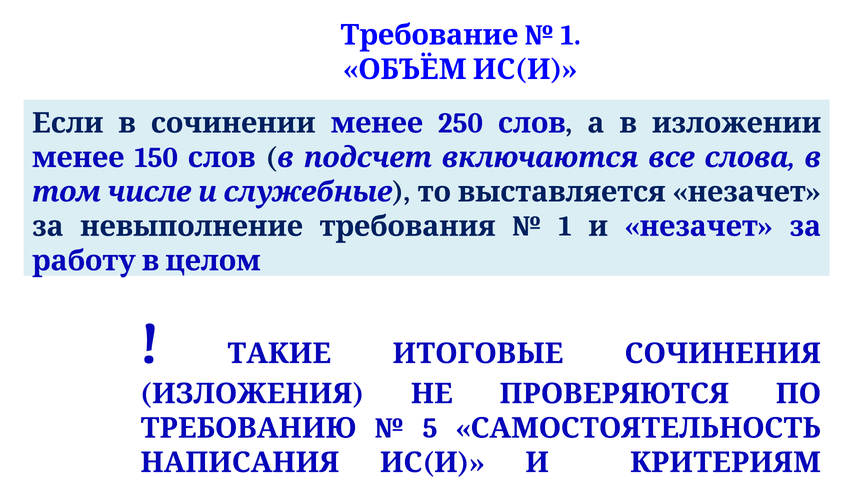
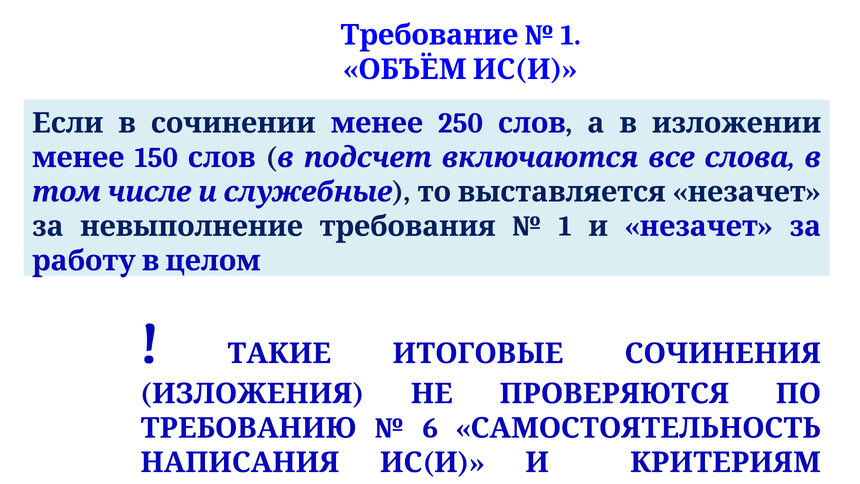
5: 5 -> 6
